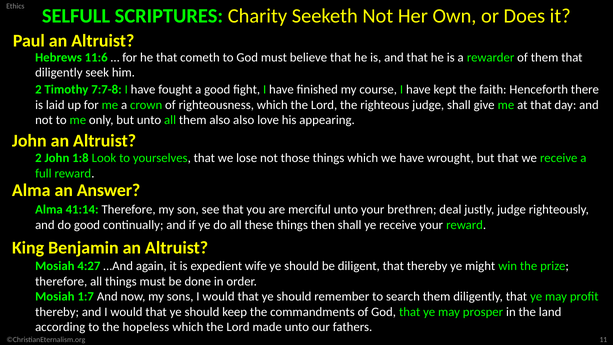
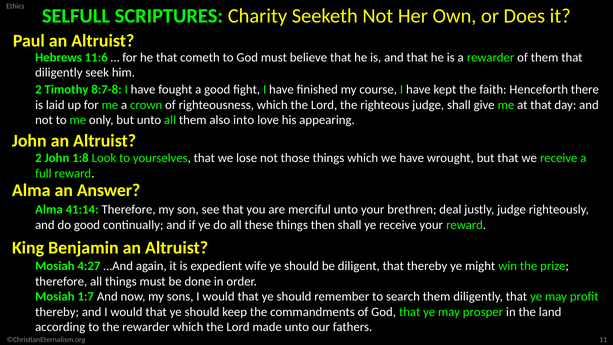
7:7-8: 7:7-8 -> 8:7-8
also also: also -> into
the hopeless: hopeless -> rewarder
